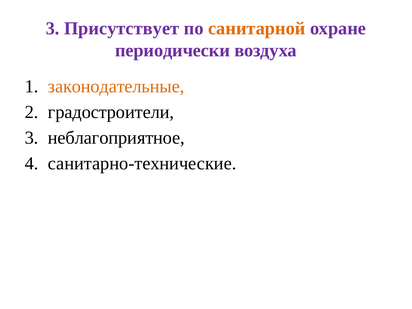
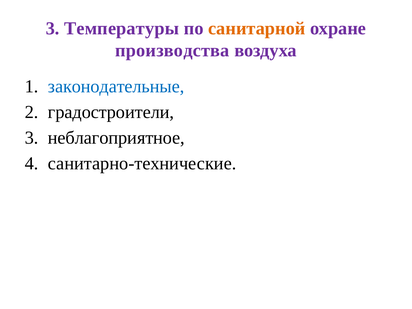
Присутствует: Присутствует -> Температуры
периодически: периодически -> производства
законодательные colour: orange -> blue
